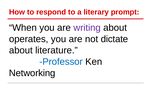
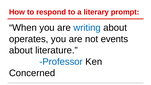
writing colour: purple -> blue
dictate: dictate -> events
Networking: Networking -> Concerned
